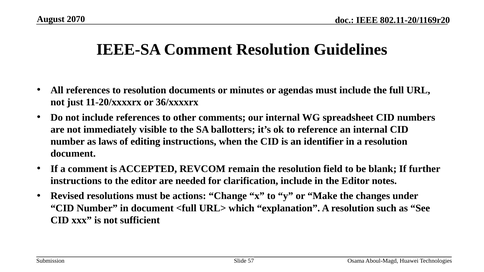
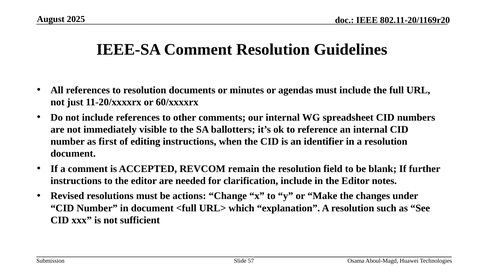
2070: 2070 -> 2025
36/xxxxrx: 36/xxxxrx -> 60/xxxxrx
laws: laws -> first
